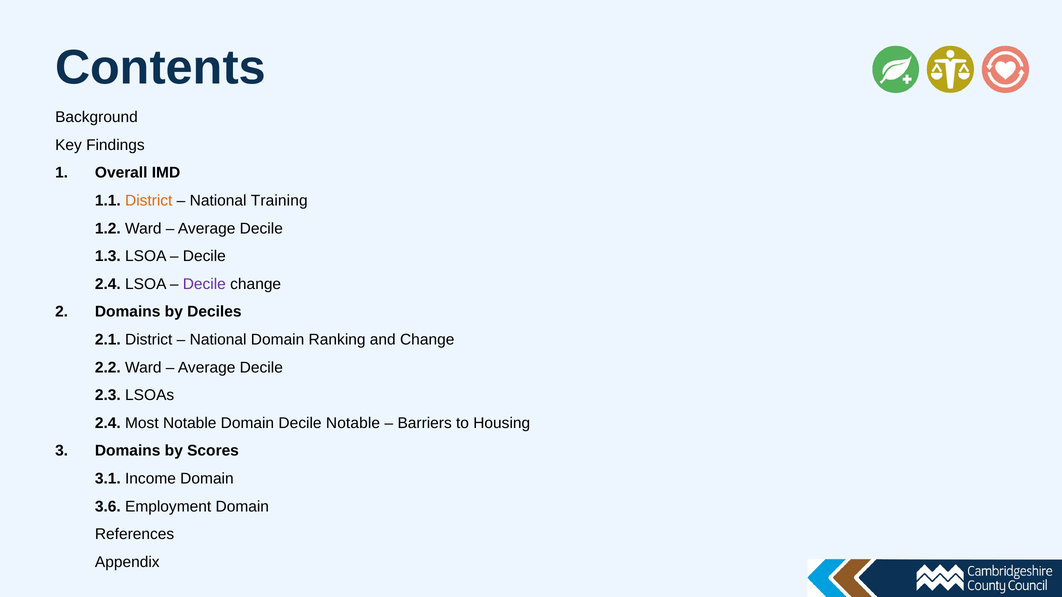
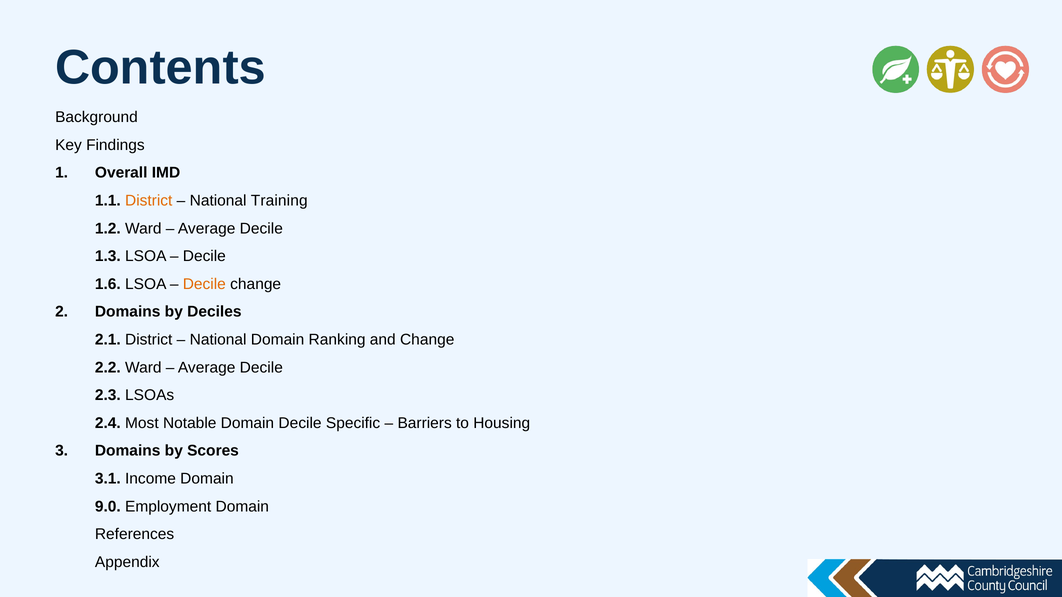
2.4 at (108, 284): 2.4 -> 1.6
Decile at (204, 284) colour: purple -> orange
Decile Notable: Notable -> Specific
3.6: 3.6 -> 9.0
